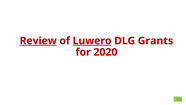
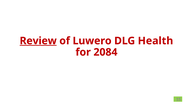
Luwero underline: present -> none
Grants: Grants -> Health
2020: 2020 -> 2084
